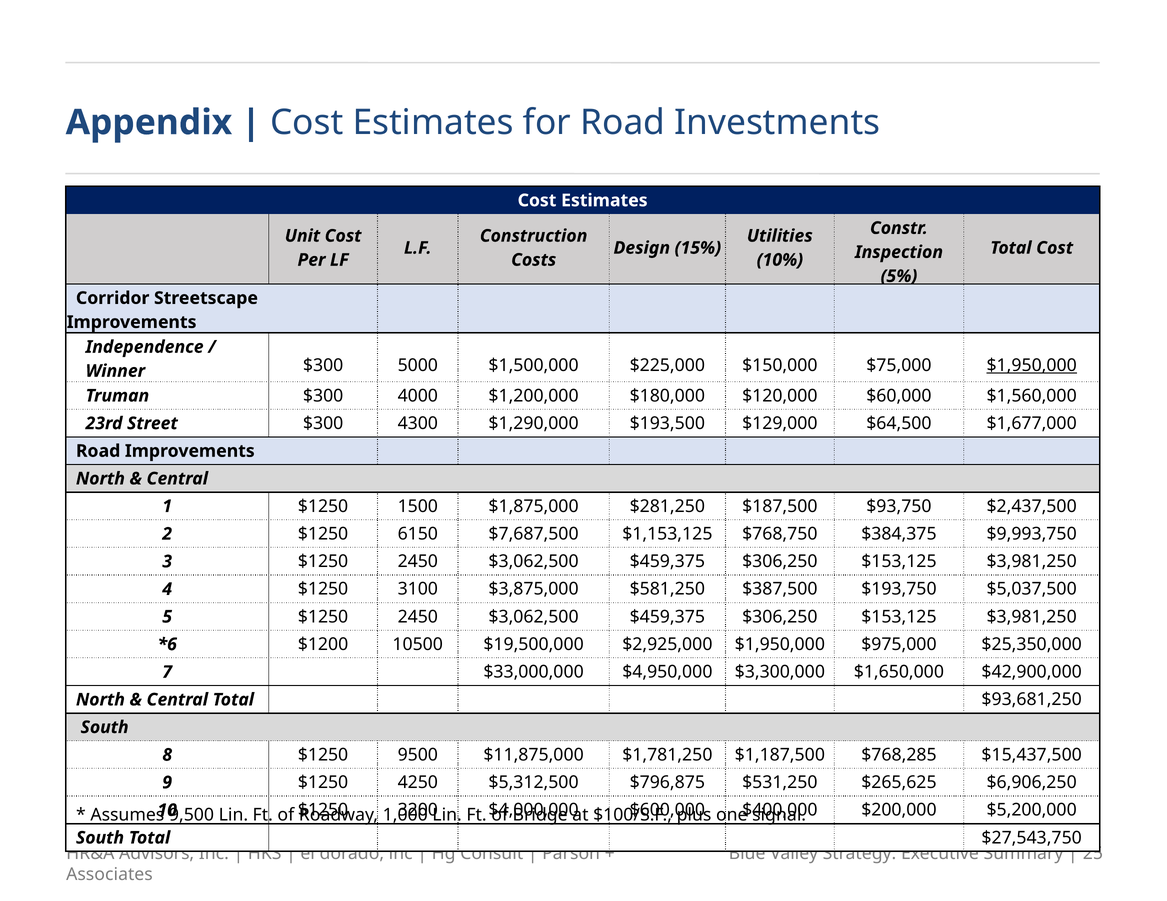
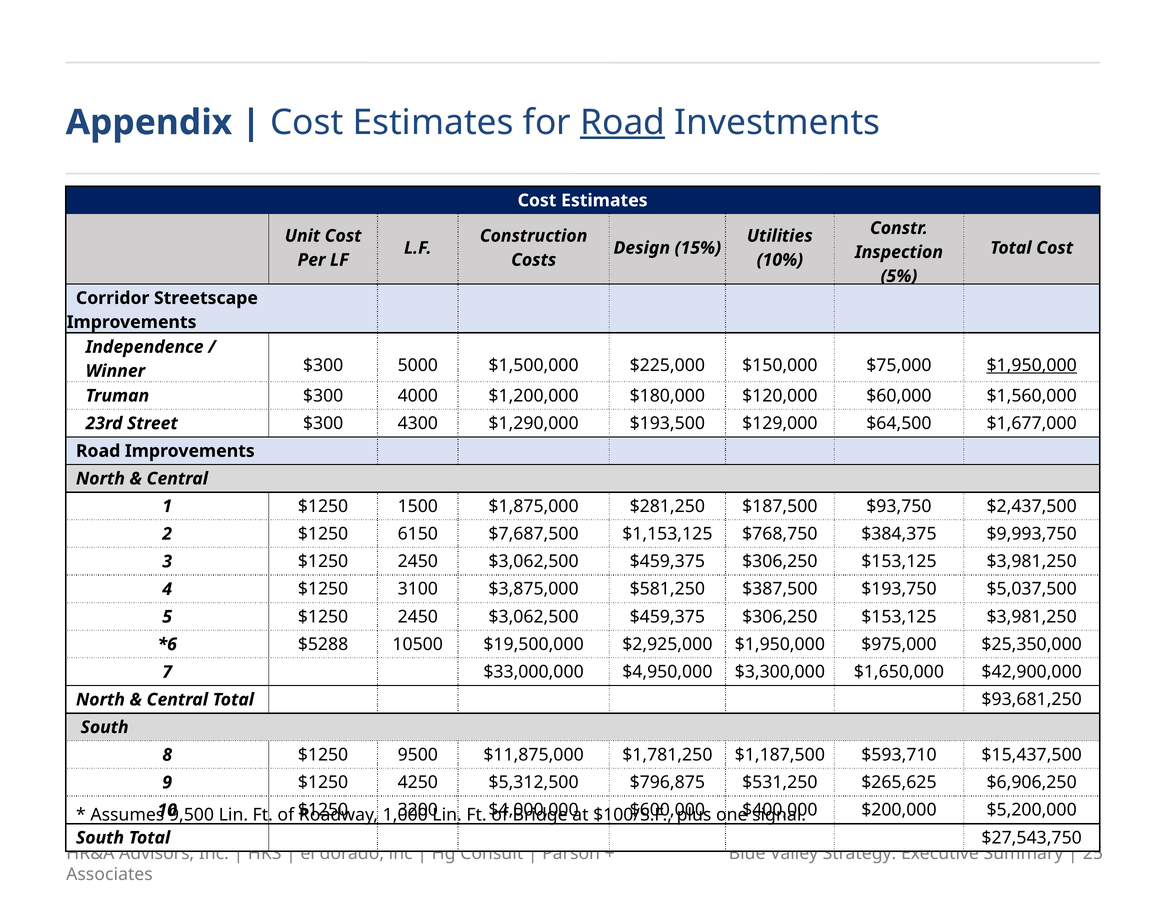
Road at (623, 123) underline: none -> present
$1200: $1200 -> $5288
$768,285: $768,285 -> $593,710
